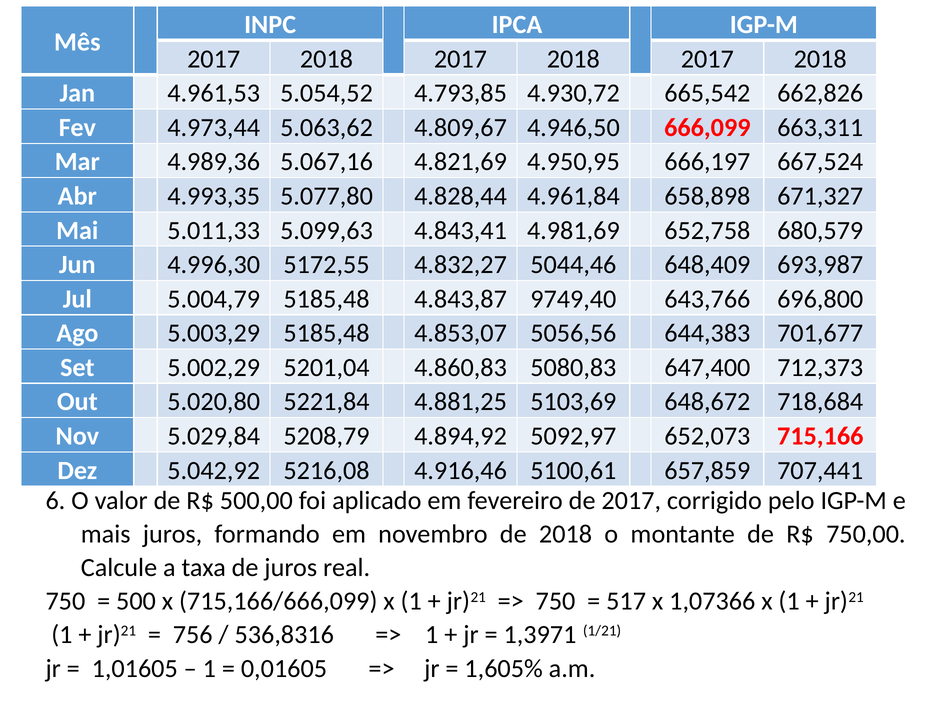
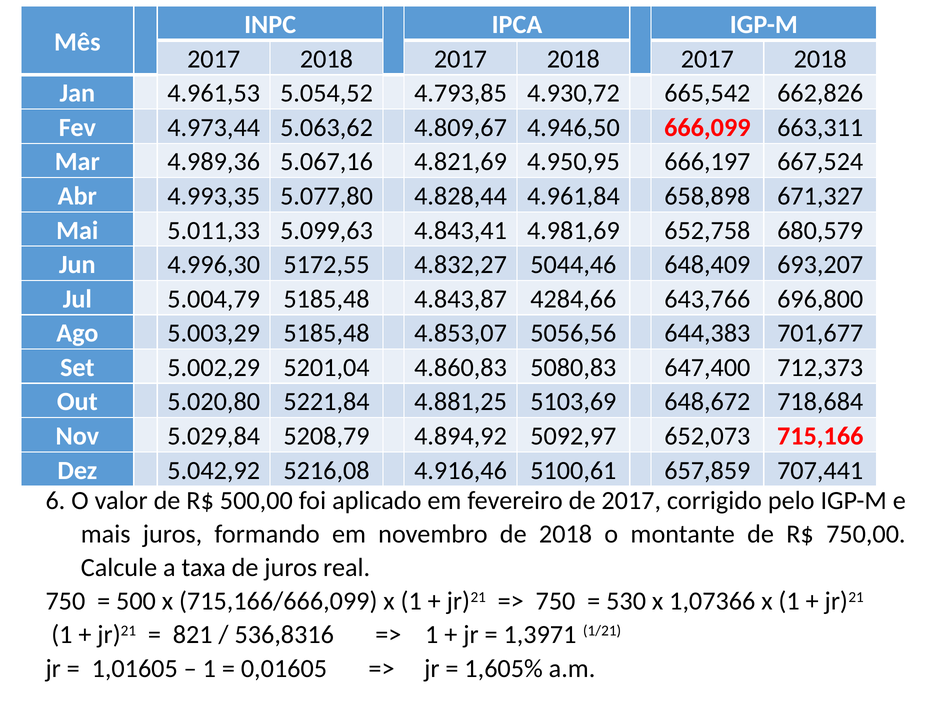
693,987: 693,987 -> 693,207
9749,40: 9749,40 -> 4284,66
517: 517 -> 530
756: 756 -> 821
